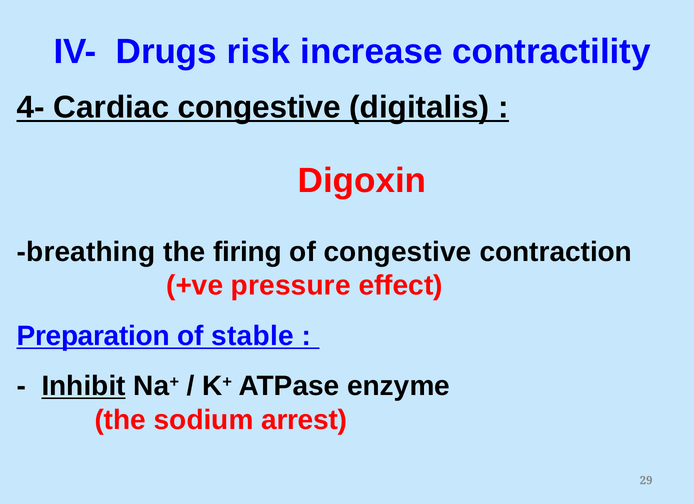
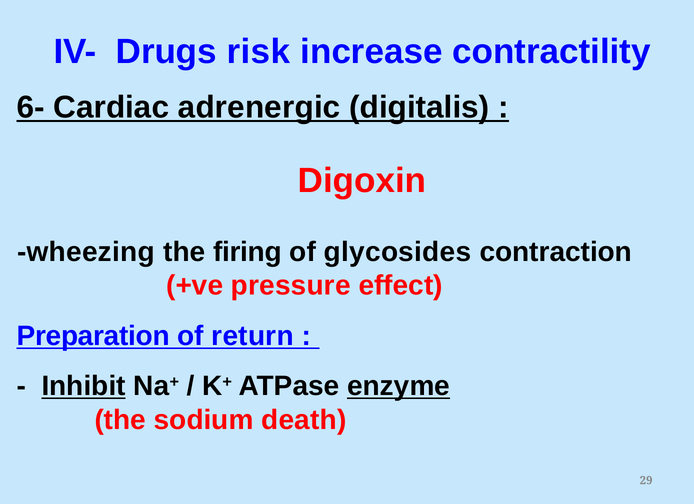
4-: 4- -> 6-
Cardiac congestive: congestive -> adrenergic
breathing: breathing -> wheezing
of congestive: congestive -> glycosides
stable: stable -> return
enzyme underline: none -> present
arrest: arrest -> death
